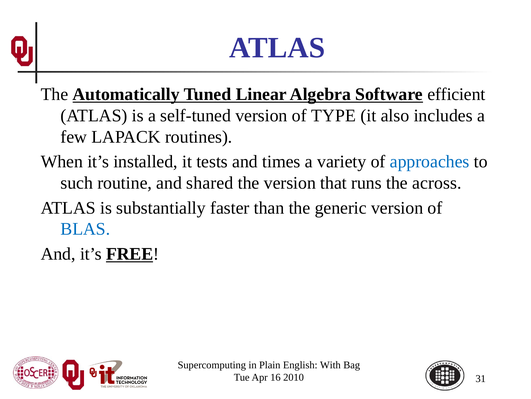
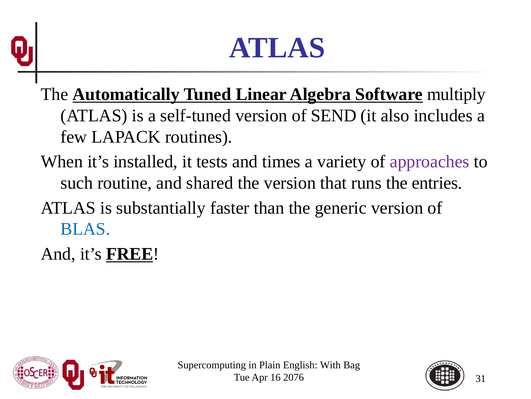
efficient: efficient -> multiply
TYPE: TYPE -> SEND
approaches colour: blue -> purple
across: across -> entries
2010: 2010 -> 2076
